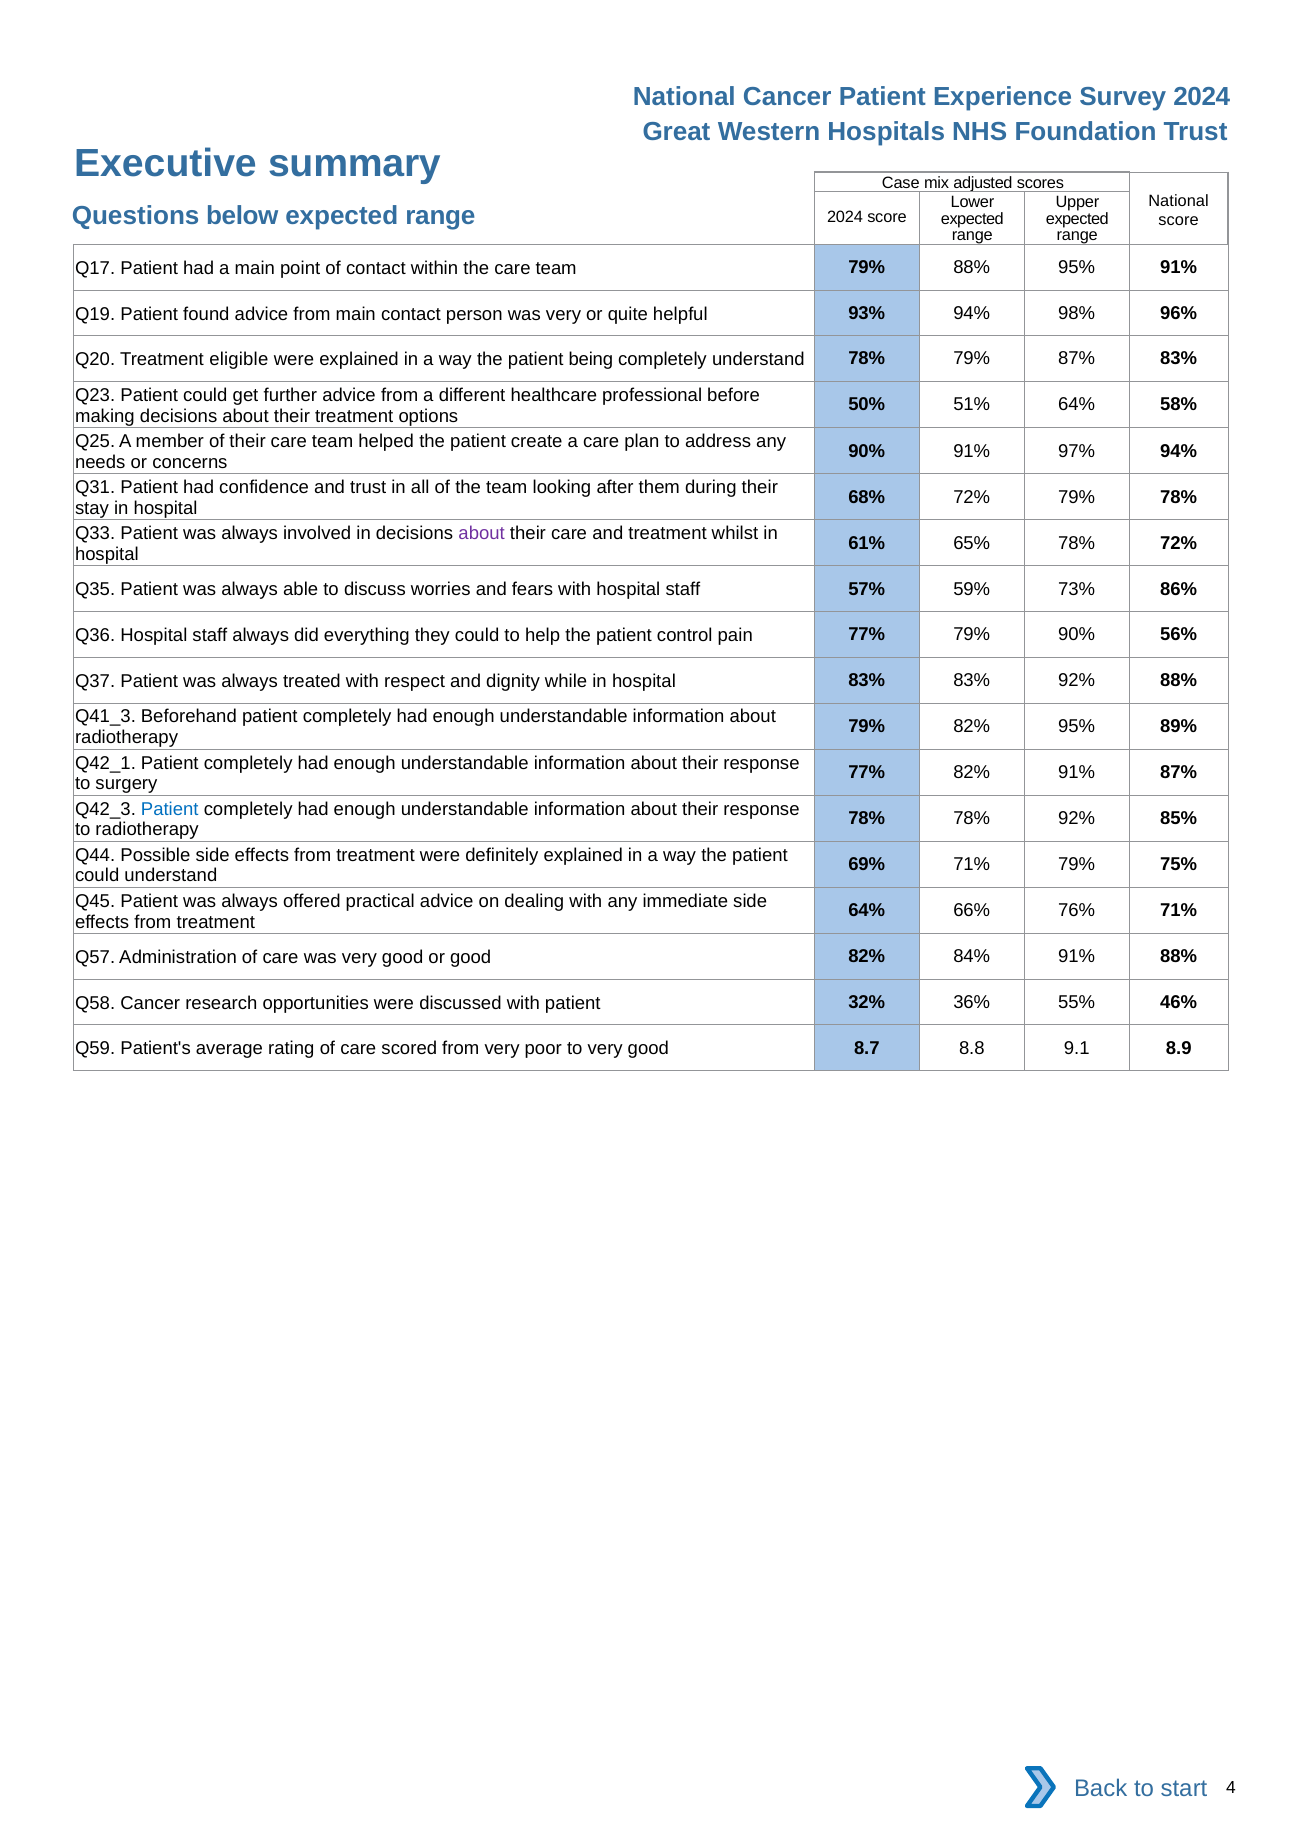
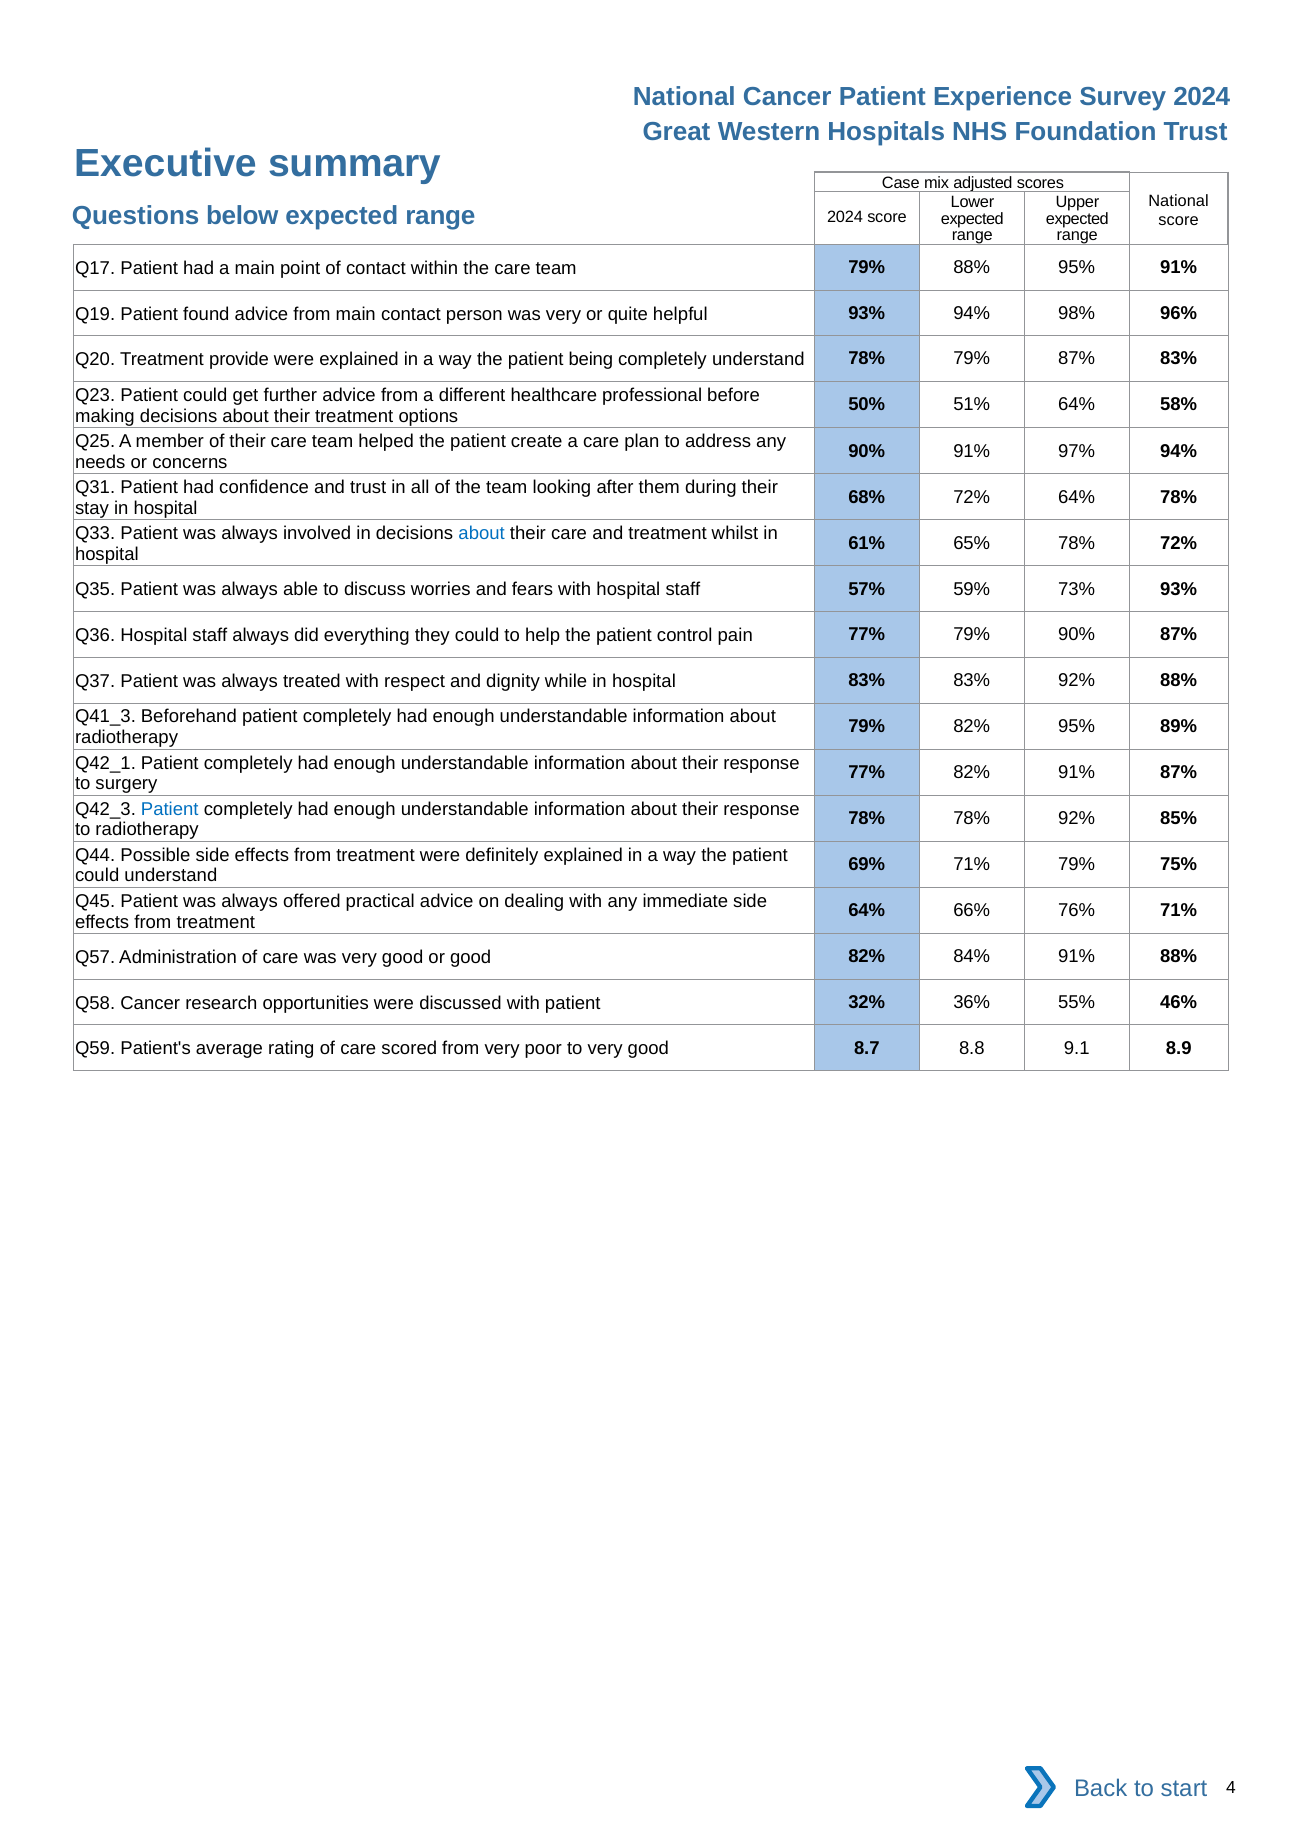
eligible: eligible -> provide
72% 79%: 79% -> 64%
about at (482, 534) colour: purple -> blue
73% 86%: 86% -> 93%
90% 56%: 56% -> 87%
